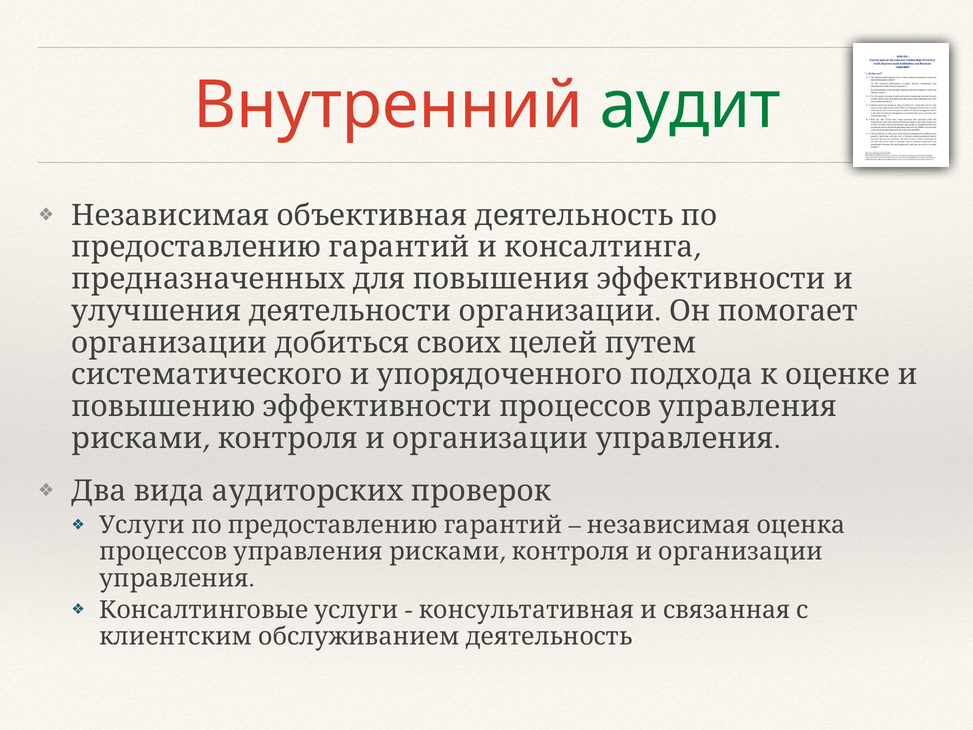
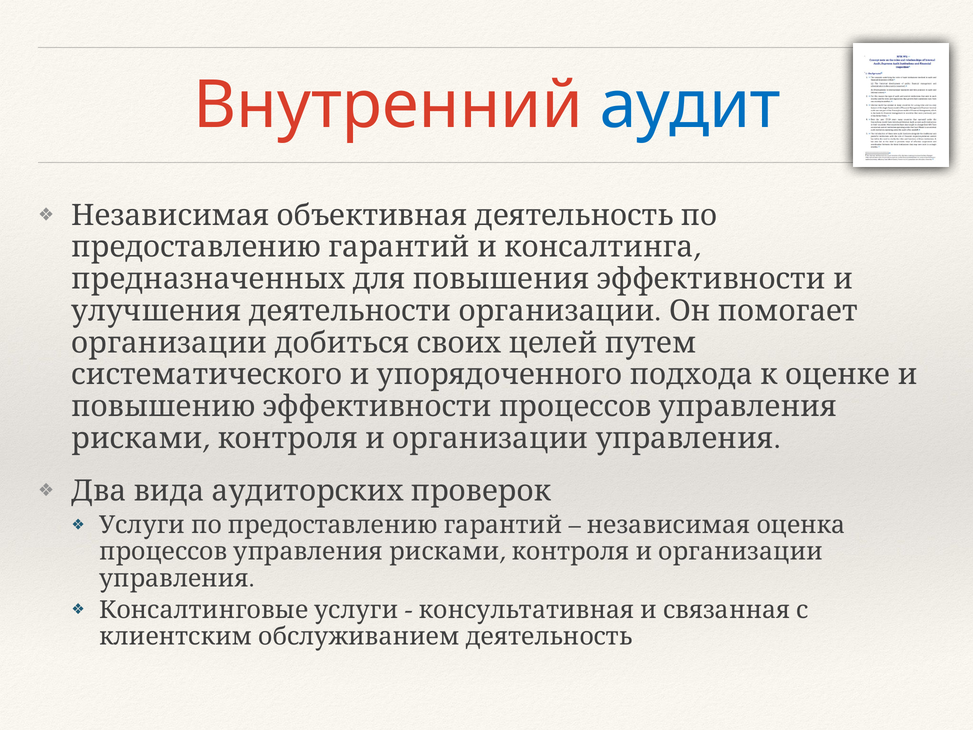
аудит colour: green -> blue
